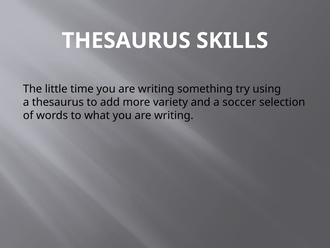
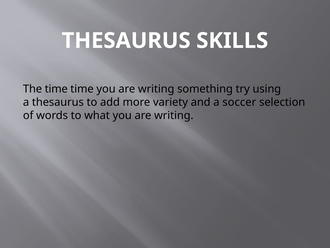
The little: little -> time
